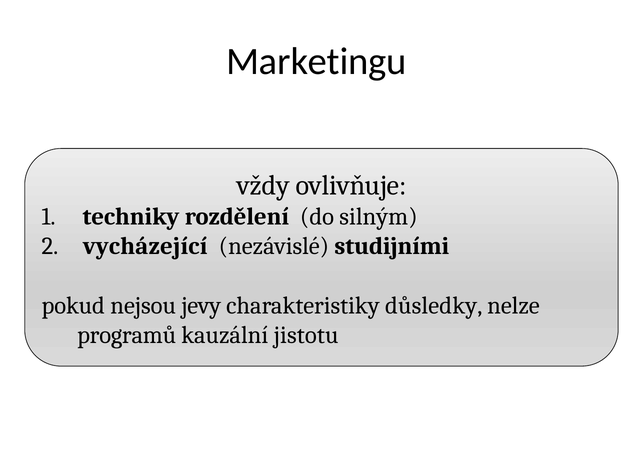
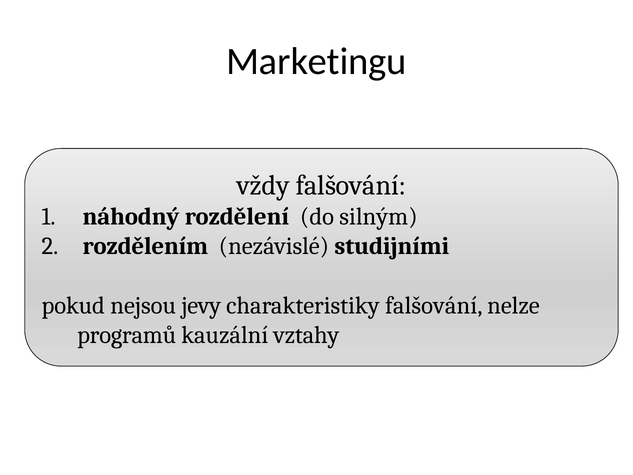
vždy ovlivňuje: ovlivňuje -> falšování
techniky: techniky -> náhodný
vycházející: vycházející -> rozdělením
charakteristiky důsledky: důsledky -> falšování
jistotu: jistotu -> vztahy
